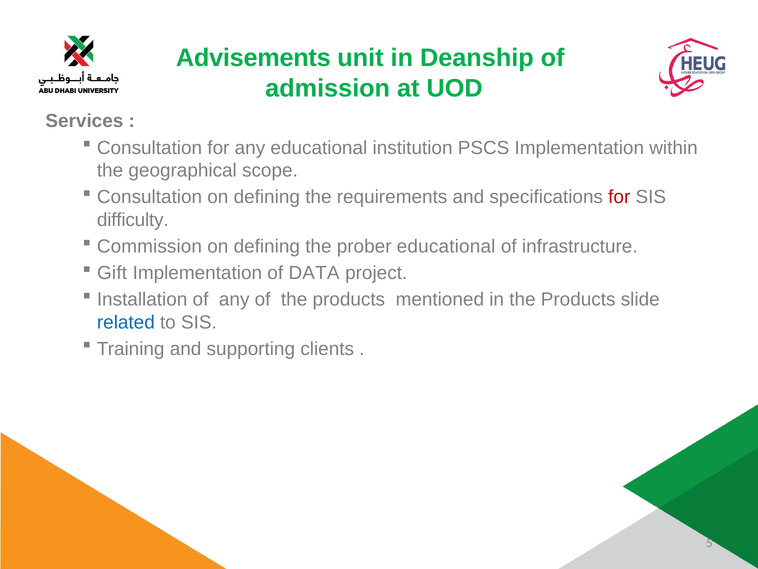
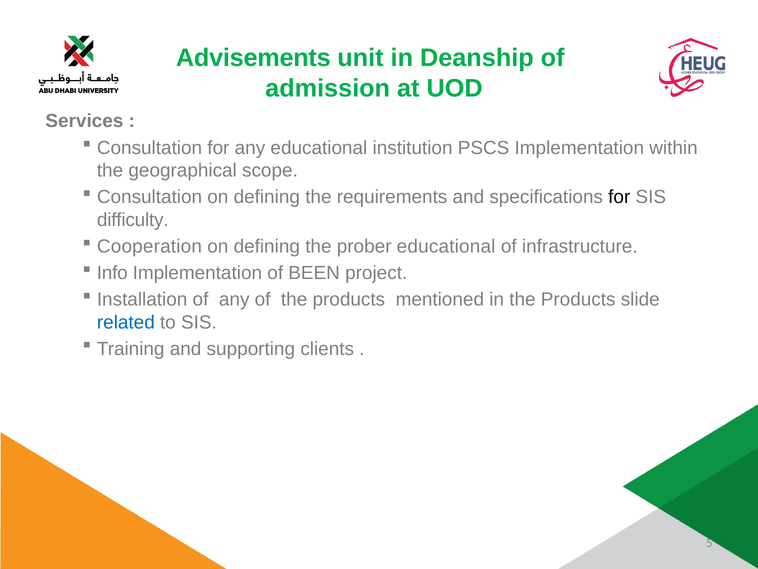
for at (619, 197) colour: red -> black
Commission: Commission -> Cooperation
Gift: Gift -> Info
DATA: DATA -> BEEN
